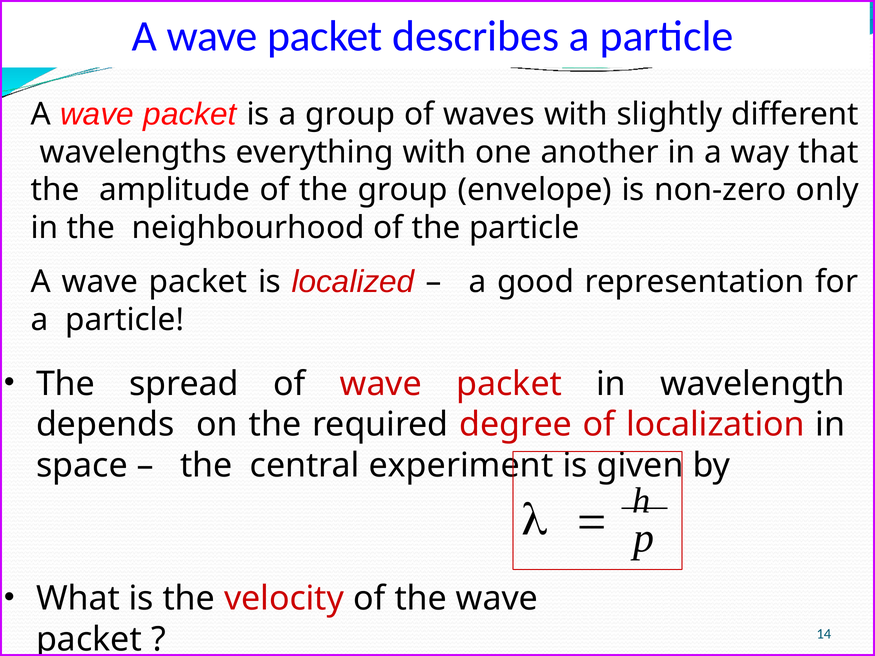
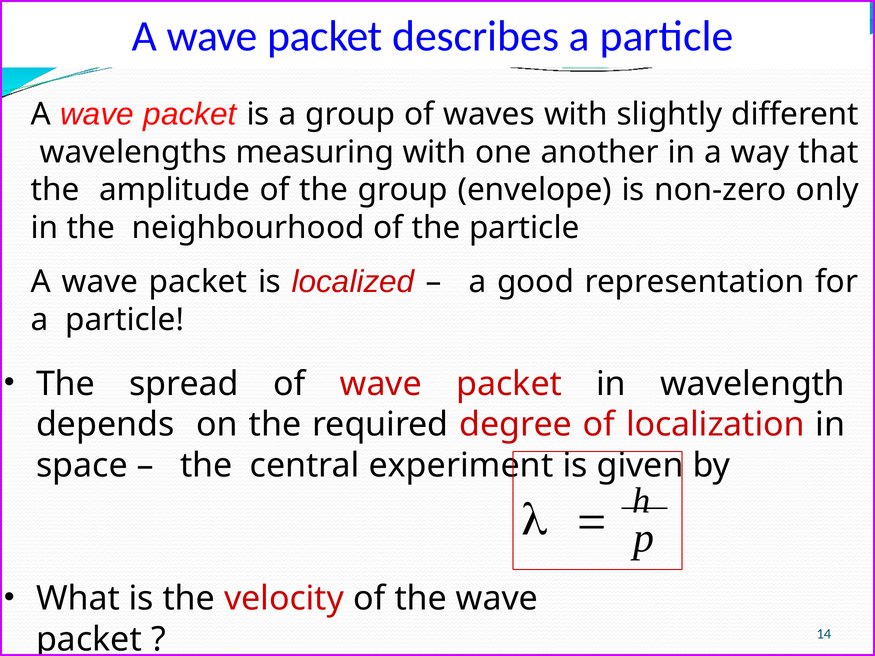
everything: everything -> measuring
